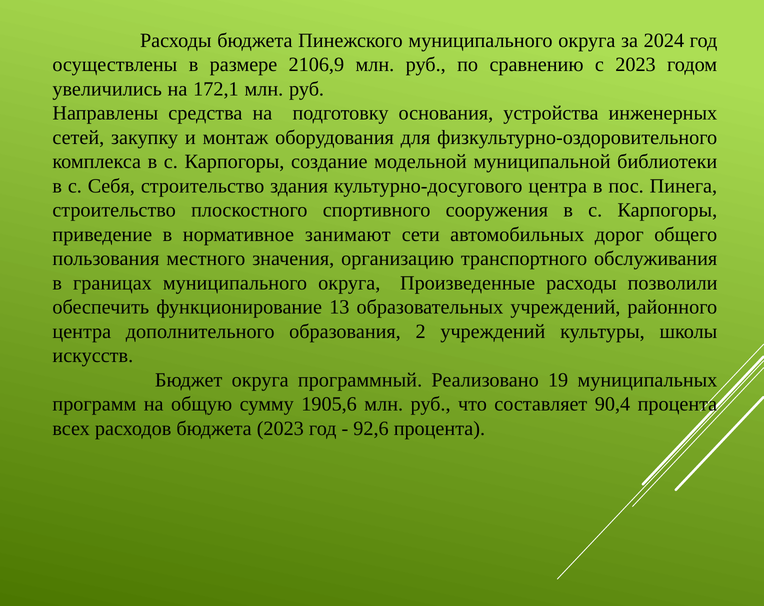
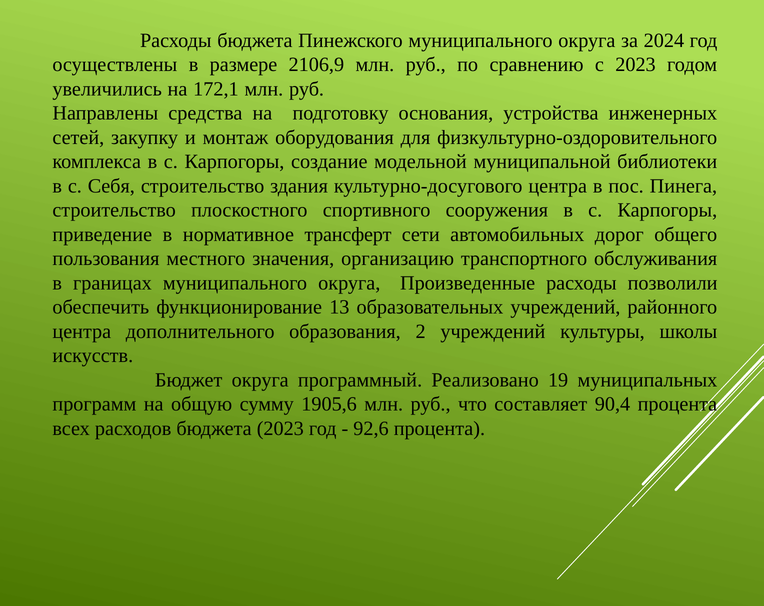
занимают: занимают -> трансферт
